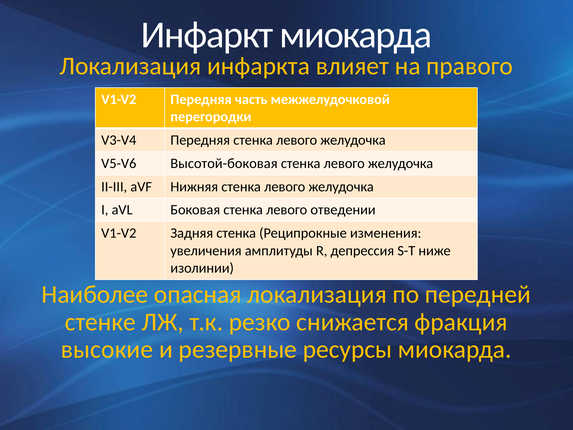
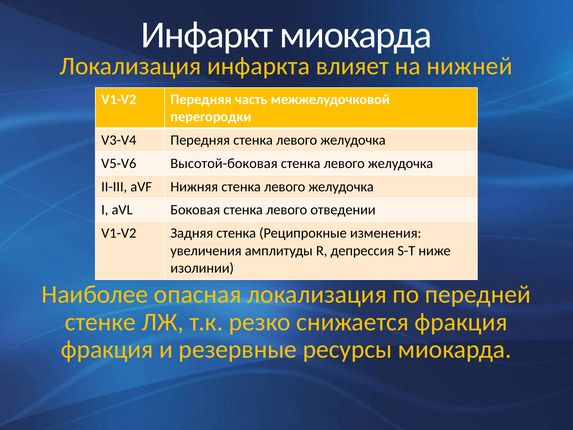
правого: правого -> нижней
высокие at (107, 349): высокие -> фракция
